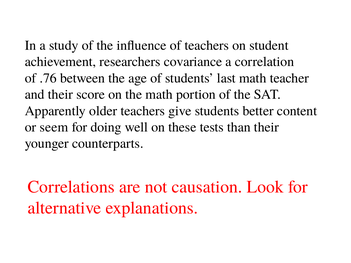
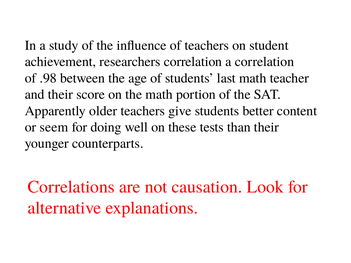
researchers covariance: covariance -> correlation
.76: .76 -> .98
